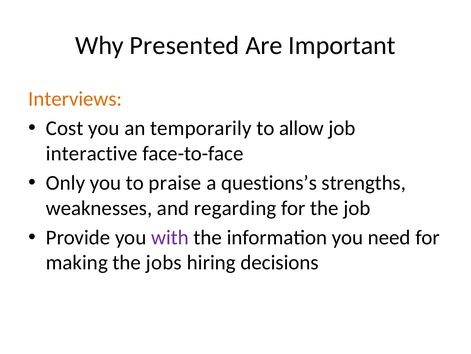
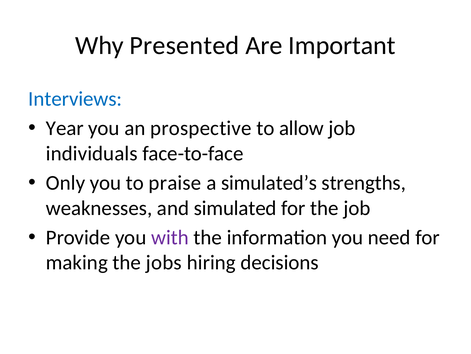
Interviews colour: orange -> blue
Cost: Cost -> Year
temporarily: temporarily -> prospective
interactive: interactive -> individuals
questions’s: questions’s -> simulated’s
regarding: regarding -> simulated
